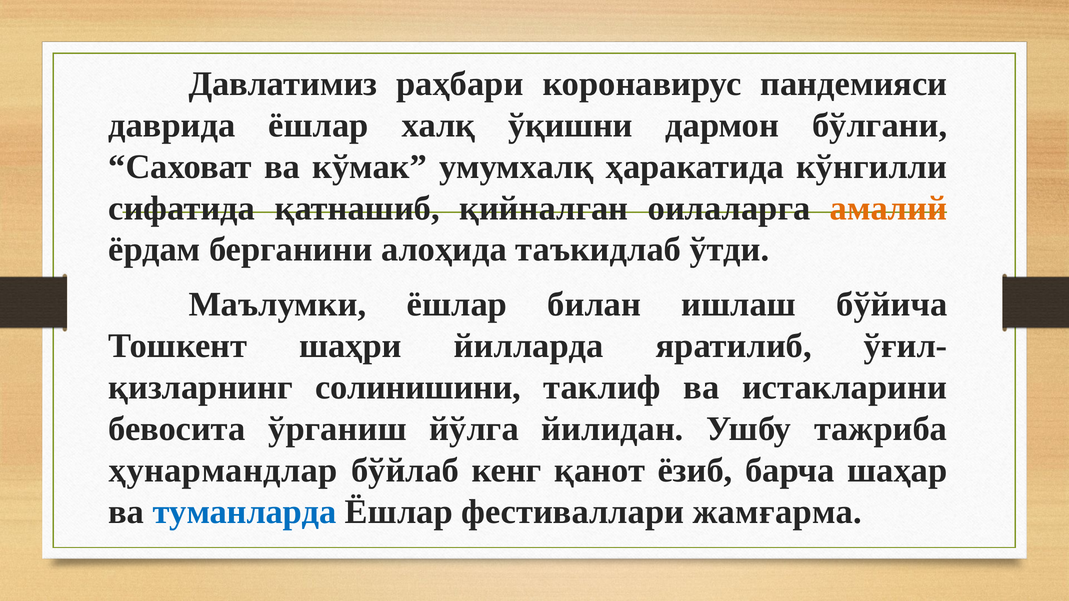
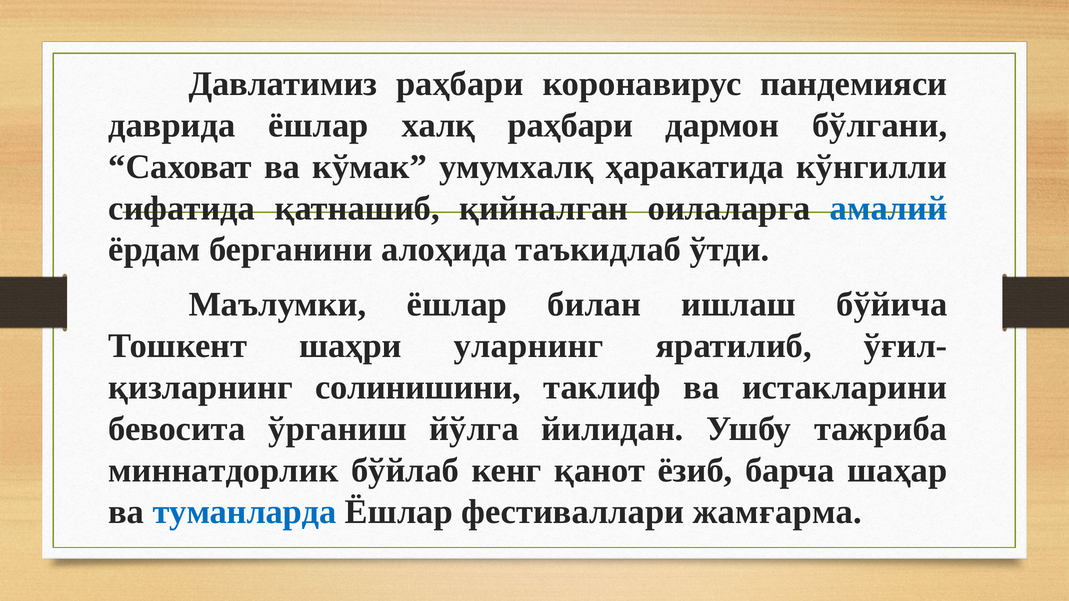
халқ ўқишни: ўқишни -> раҳбари
амалий colour: orange -> blue
йилларда: йилларда -> уларнинг
ҳунармандлар: ҳунармандлар -> миннатдорлик
